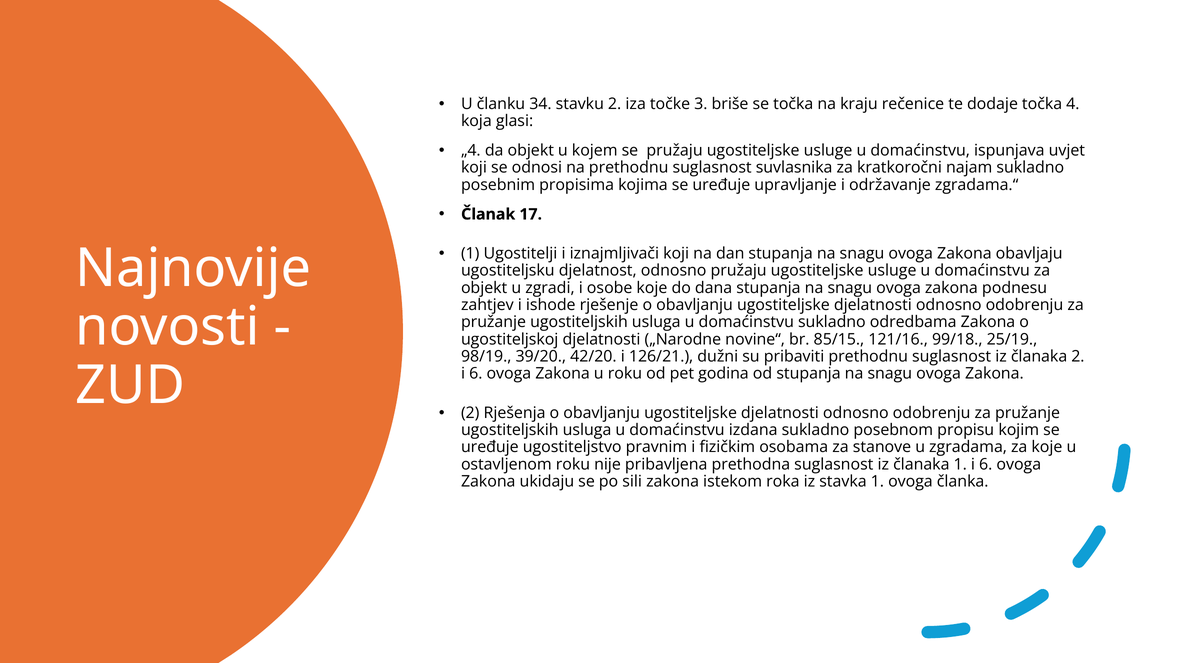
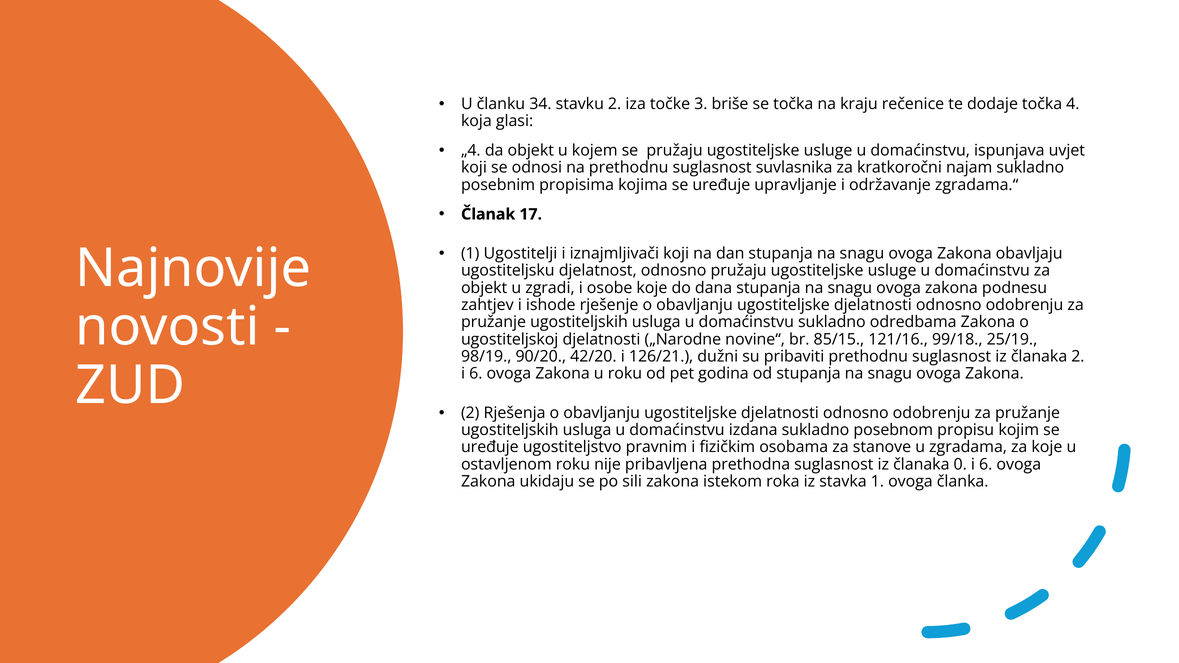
39/20: 39/20 -> 90/20
članaka 1: 1 -> 0
